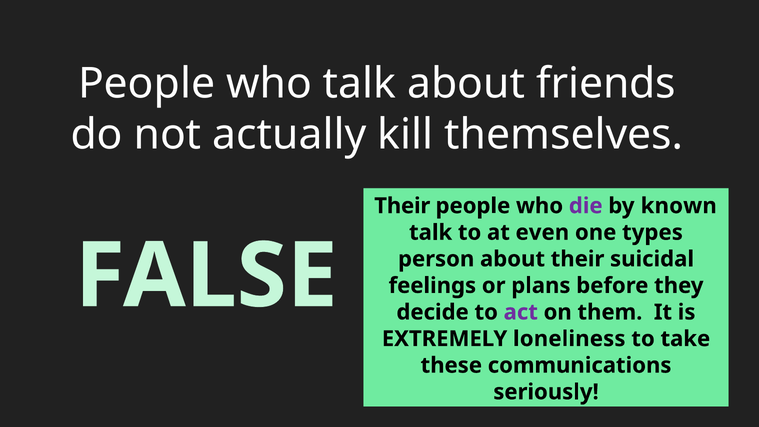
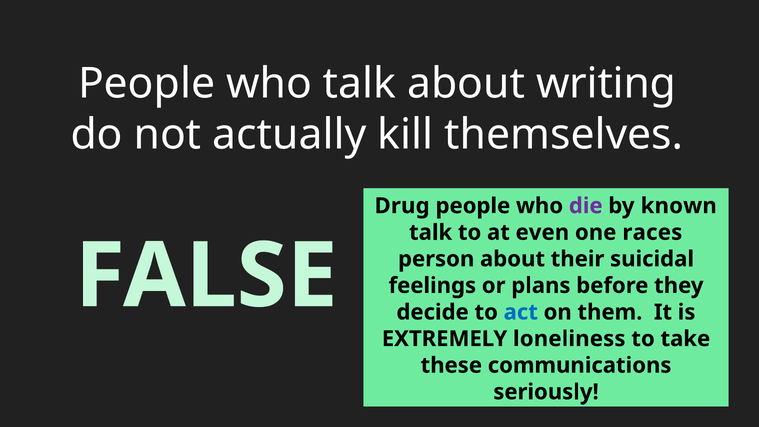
friends: friends -> writing
Their at (402, 206): Their -> Drug
types: types -> races
act colour: purple -> blue
